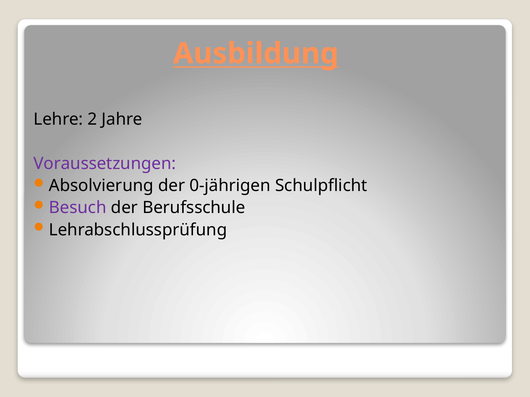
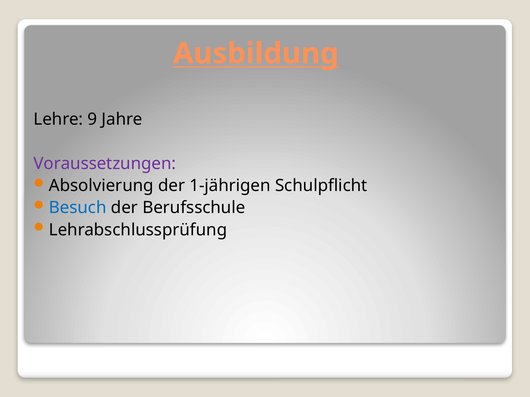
2: 2 -> 9
0-jährigen: 0-jährigen -> 1-jährigen
Besuch colour: purple -> blue
